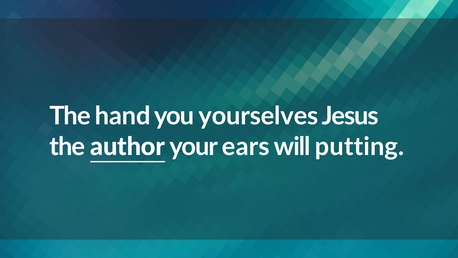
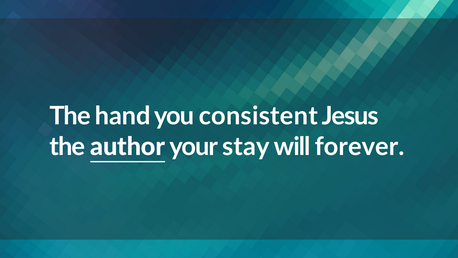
yourselves: yourselves -> consistent
ears: ears -> stay
putting: putting -> forever
